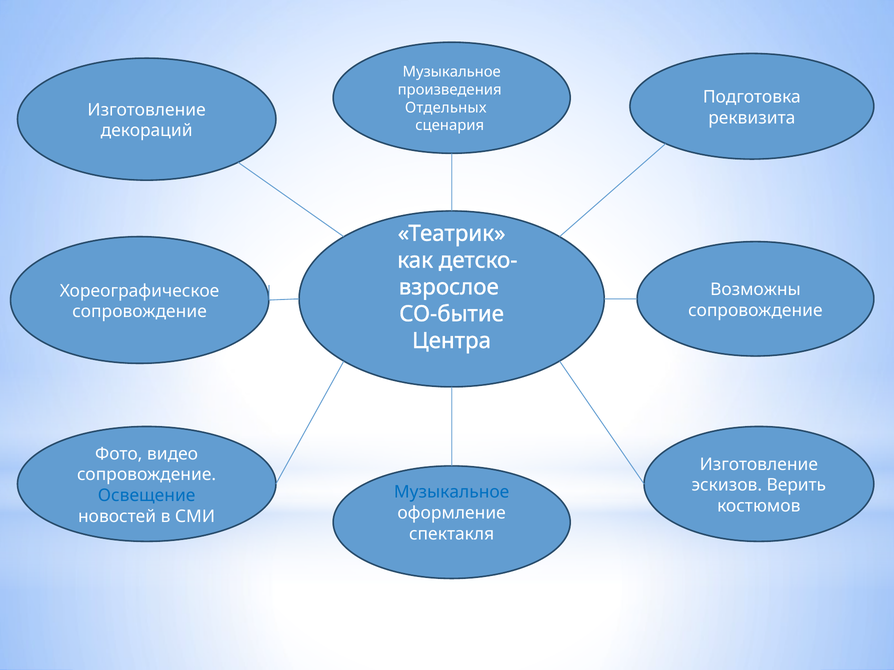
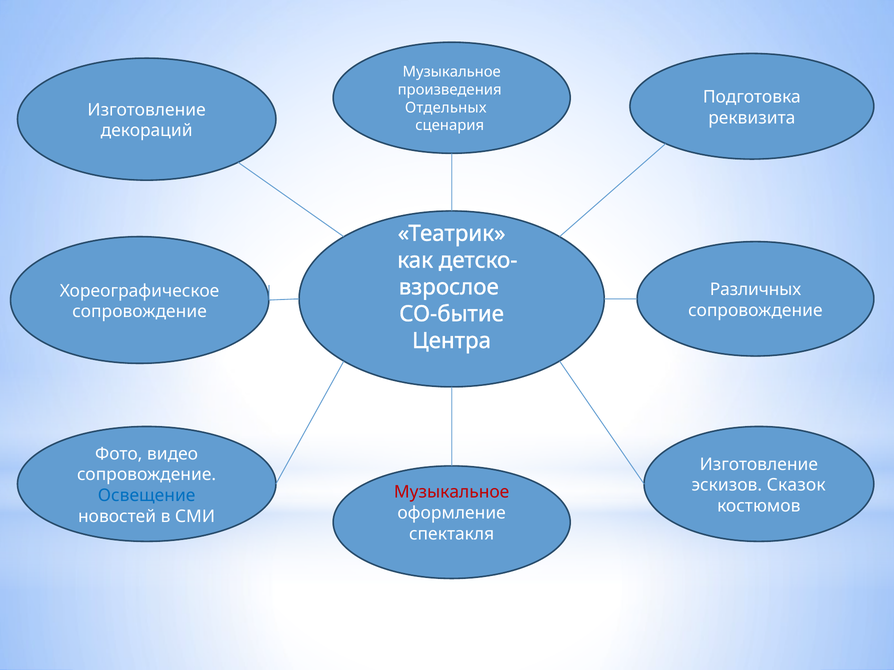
Возможны: Возможны -> Различных
Верить: Верить -> Сказок
Музыкальное at (452, 492) colour: blue -> red
